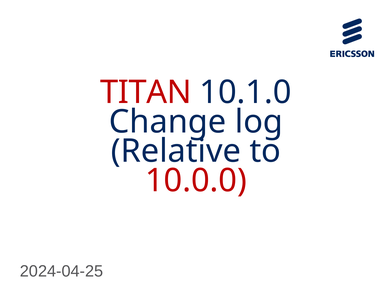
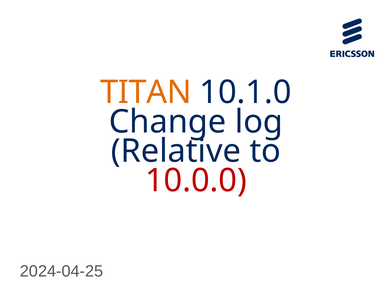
TITAN colour: red -> orange
